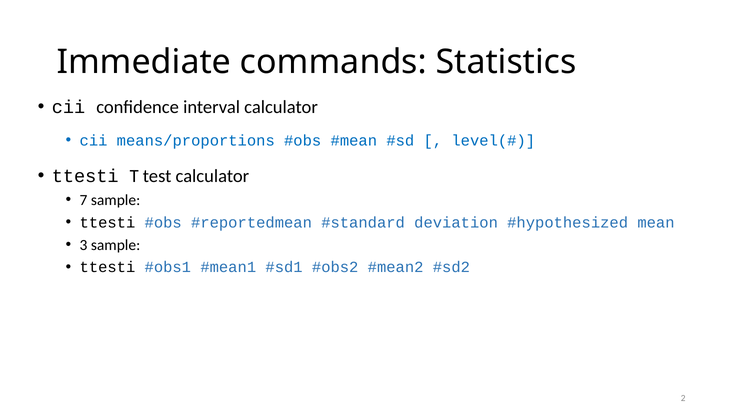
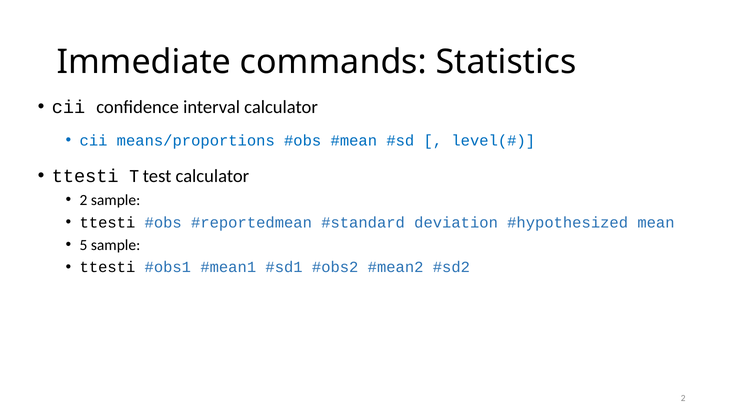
7 at (84, 200): 7 -> 2
3: 3 -> 5
